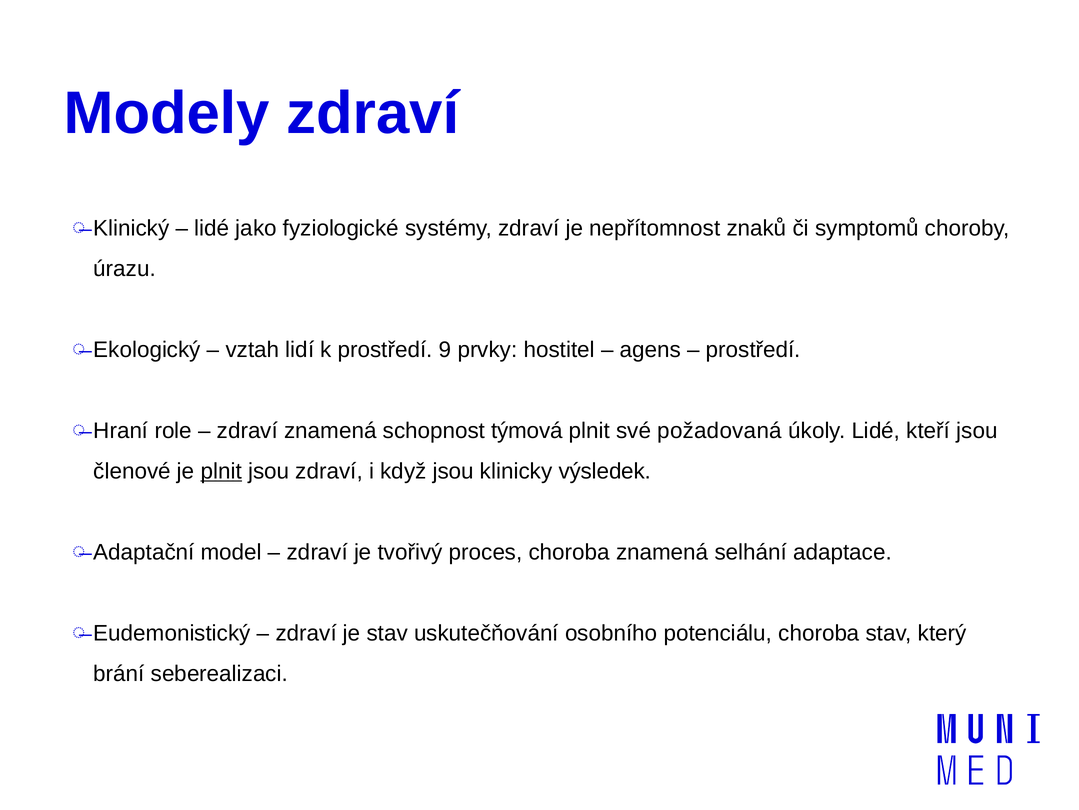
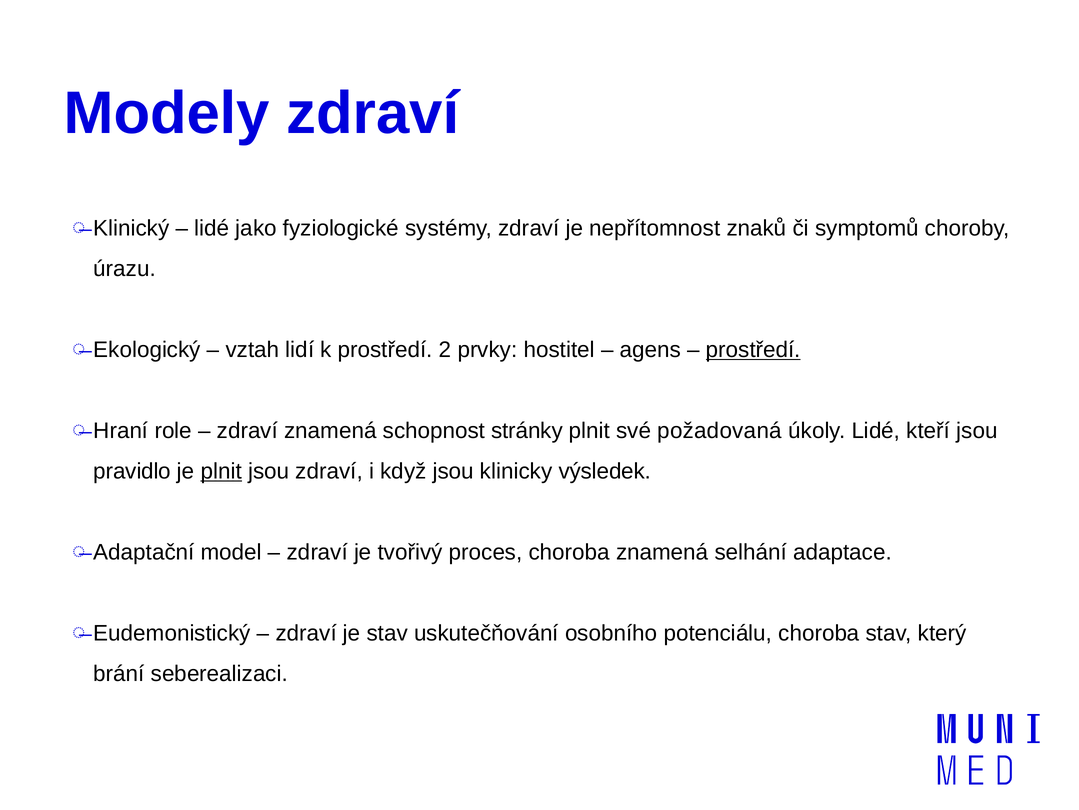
9: 9 -> 2
prostředí at (753, 350) underline: none -> present
týmová: týmová -> stránky
členové: členové -> pravidlo
